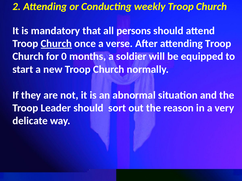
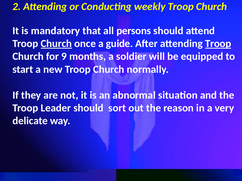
verse: verse -> guide
Troop at (218, 44) underline: none -> present
0: 0 -> 9
